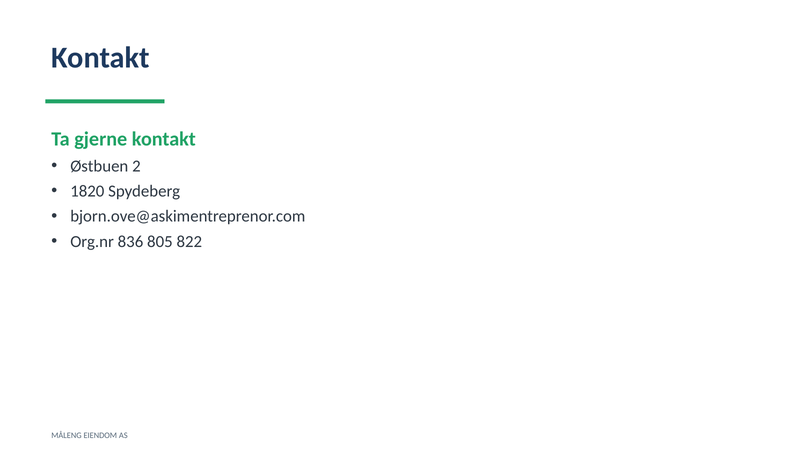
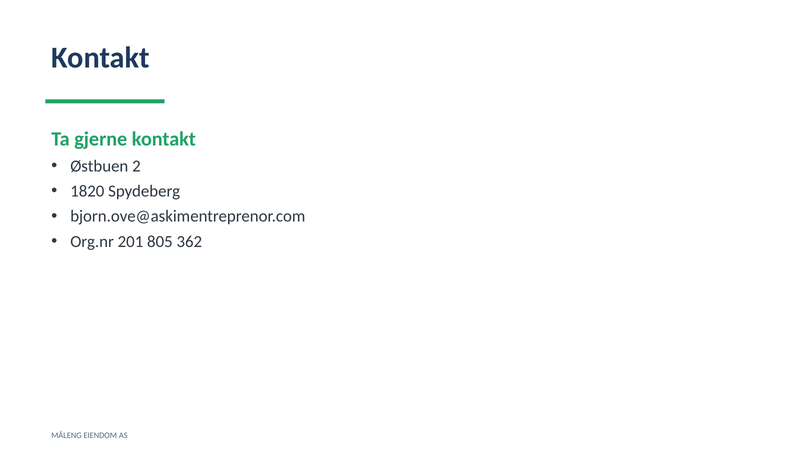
836: 836 -> 201
822: 822 -> 362
